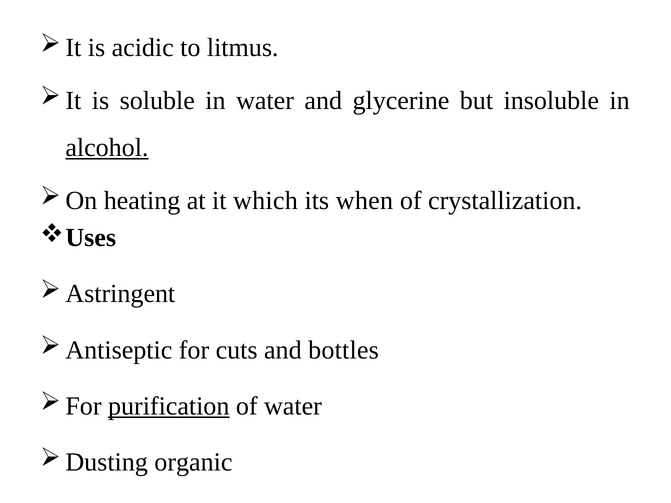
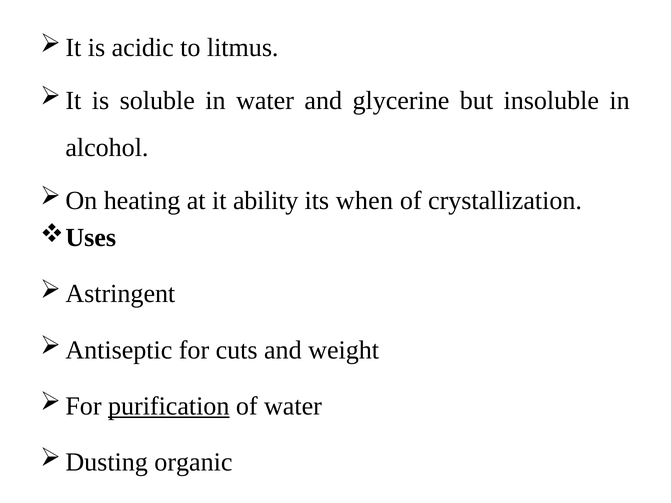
alcohol underline: present -> none
which: which -> ability
bottles: bottles -> weight
